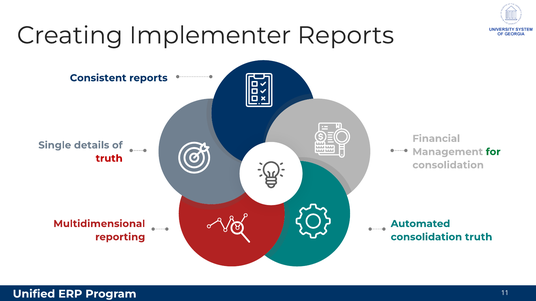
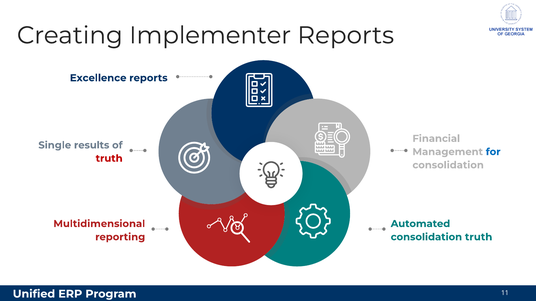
Consistent: Consistent -> Excellence
details: details -> results
for colour: green -> blue
